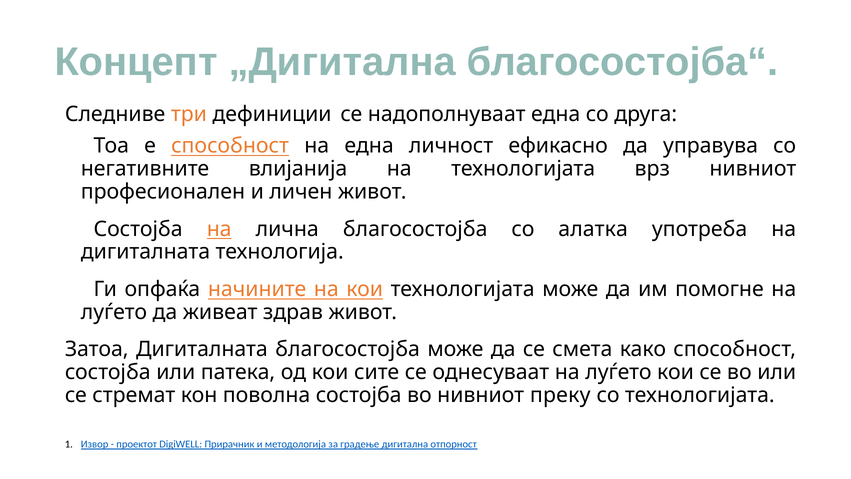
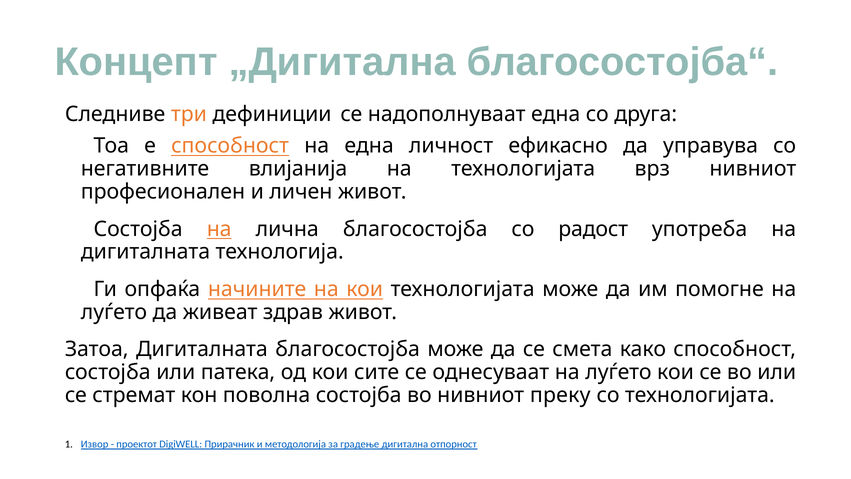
алатка: алатка -> радост
